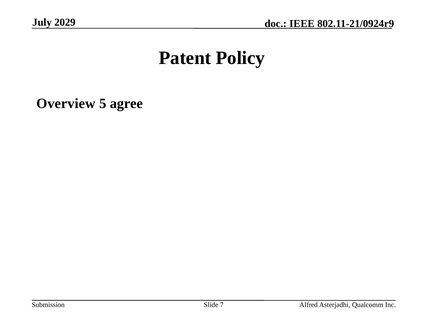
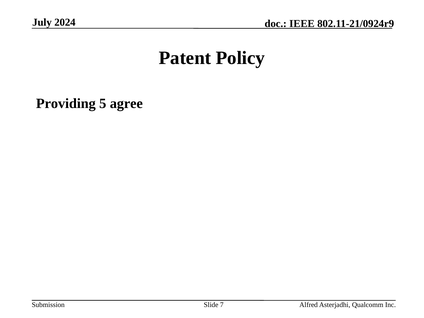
2029: 2029 -> 2024
Overview: Overview -> Providing
